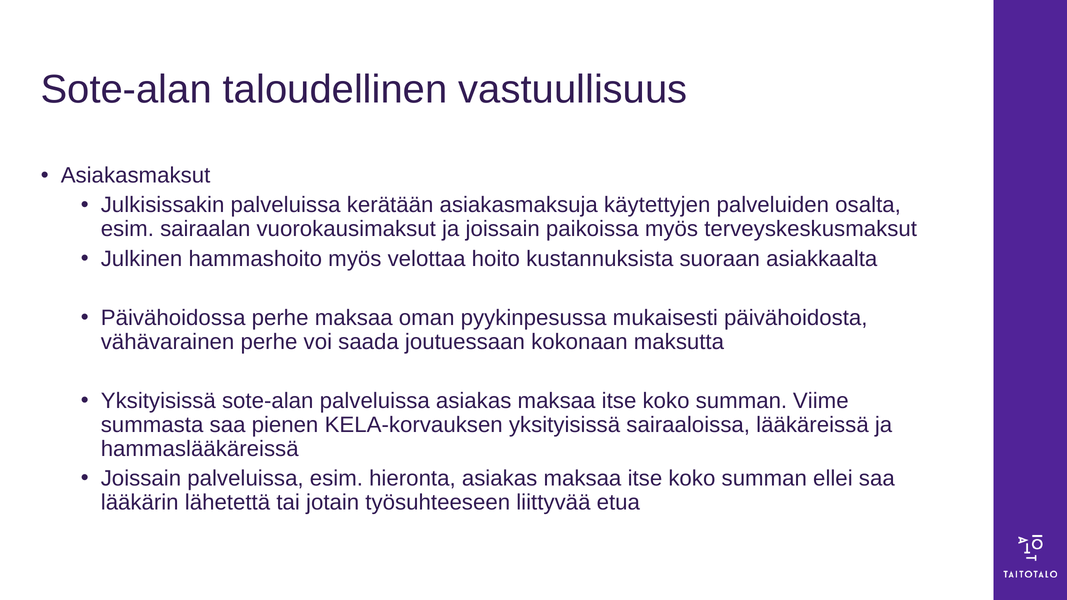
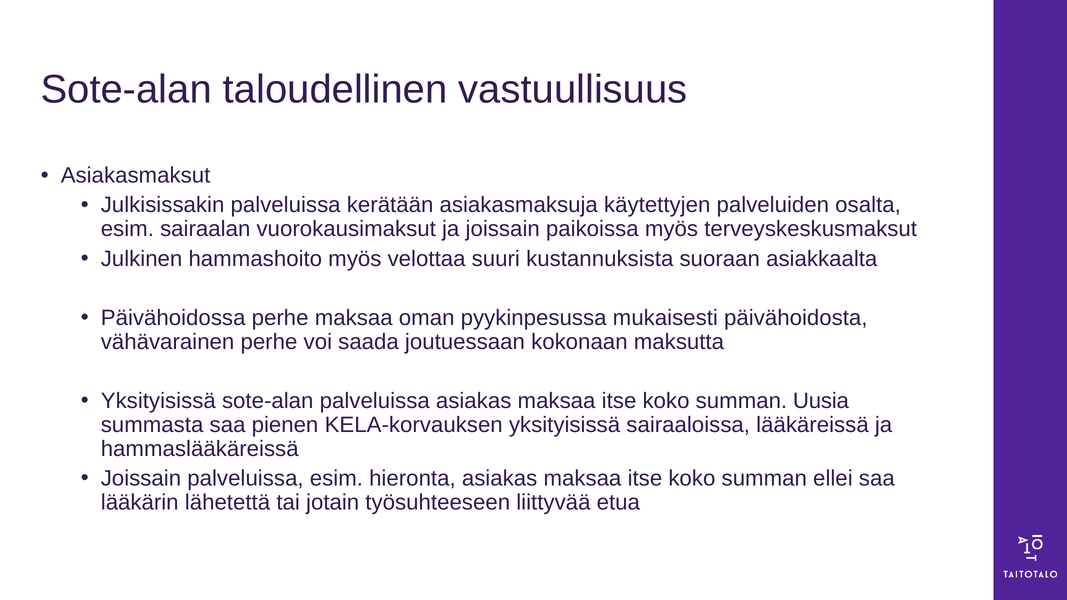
hoito: hoito -> suuri
Viime: Viime -> Uusia
